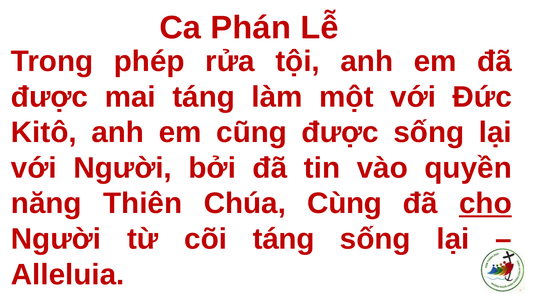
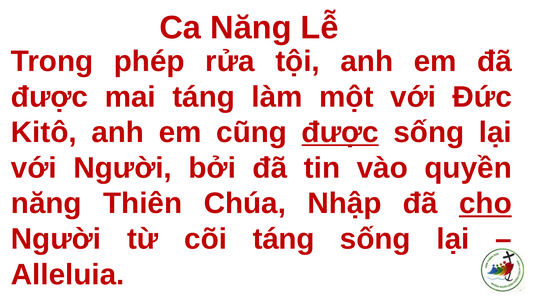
Ca Phán: Phán -> Năng
được at (340, 133) underline: none -> present
Cùng: Cùng -> Nhập
